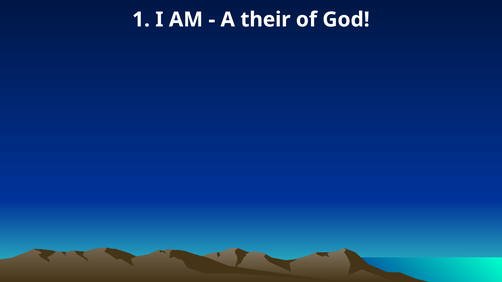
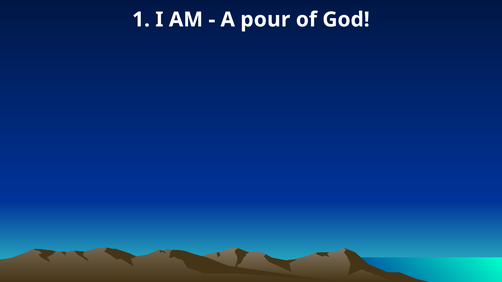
their: their -> pour
